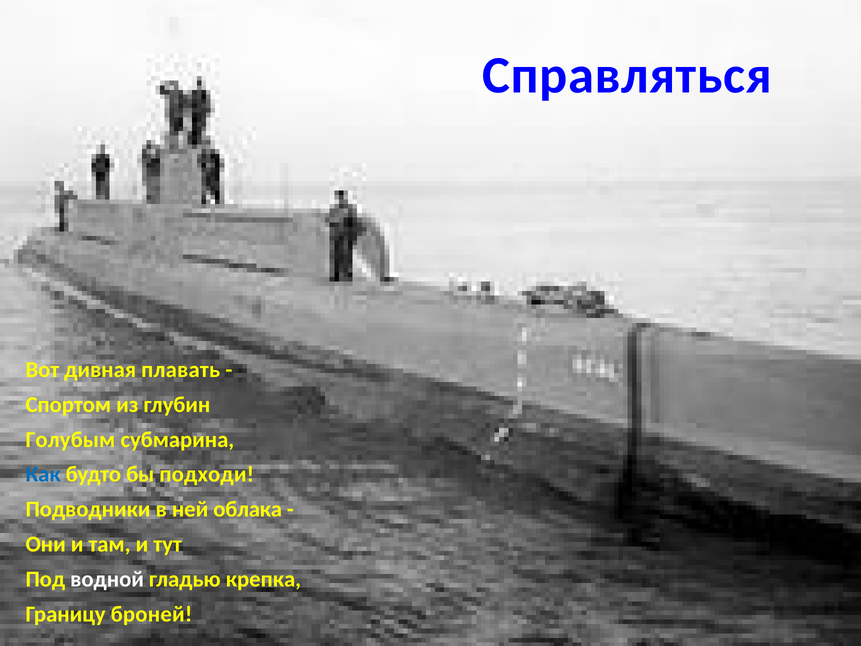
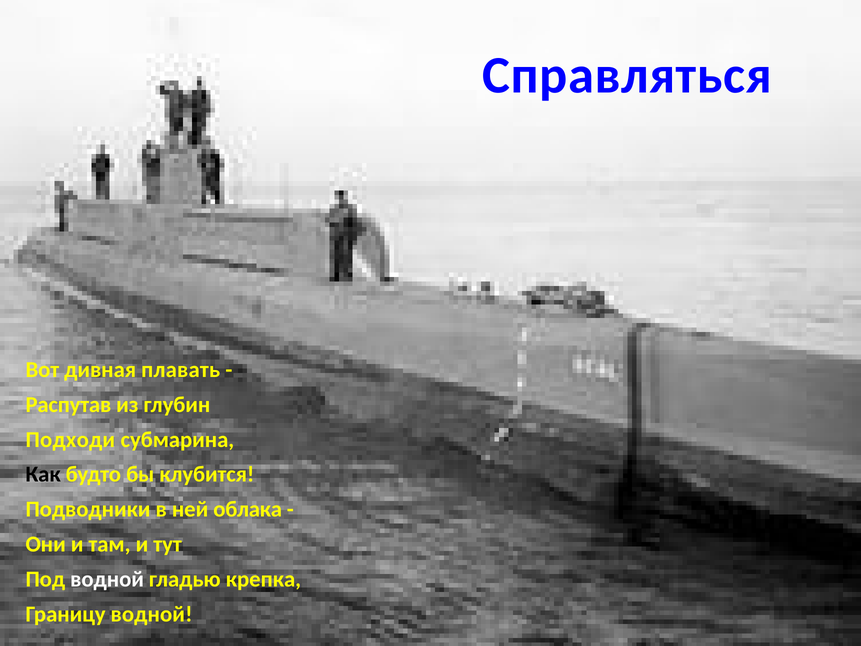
Спортом: Спортом -> Распутав
Голубым: Голубым -> Подходи
Как colour: blue -> black
подходи: подходи -> клубится
Границу броней: броней -> водной
